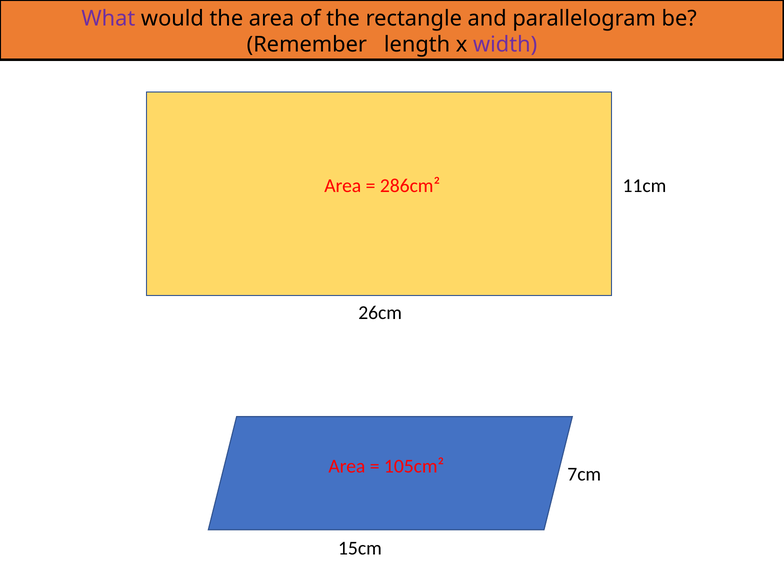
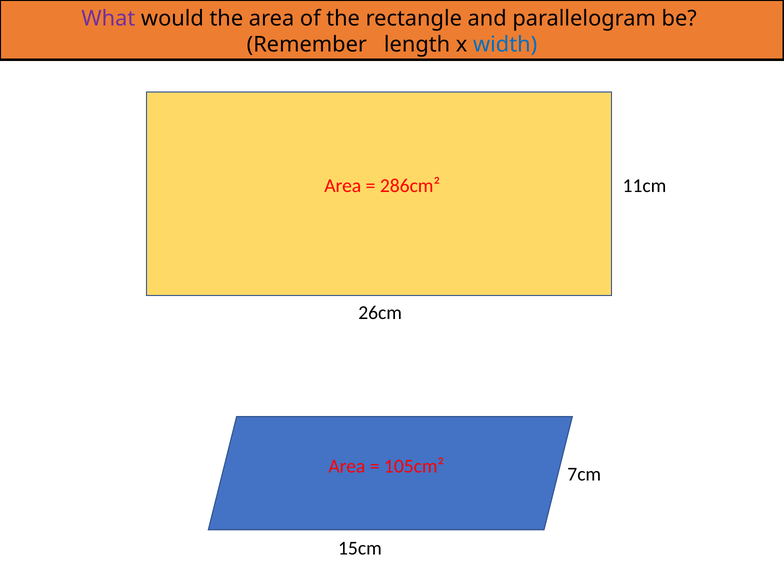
width colour: purple -> blue
